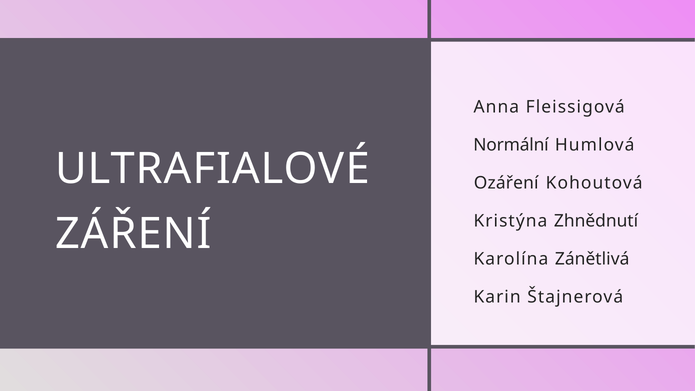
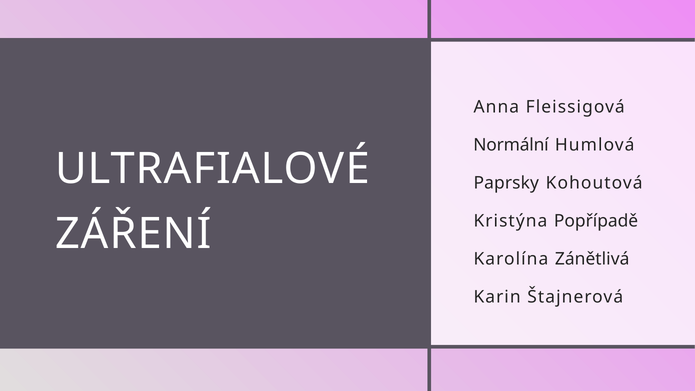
Ozáření: Ozáření -> Paprsky
Zhnědnutí: Zhnědnutí -> Popřípadě
